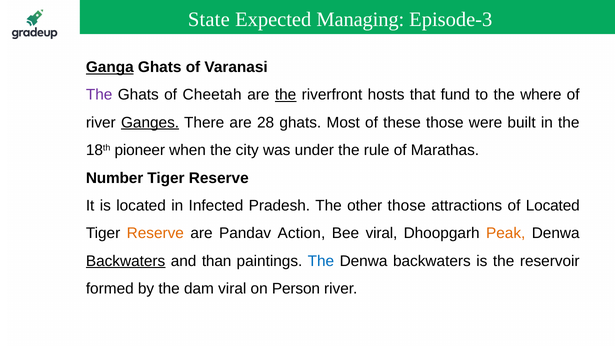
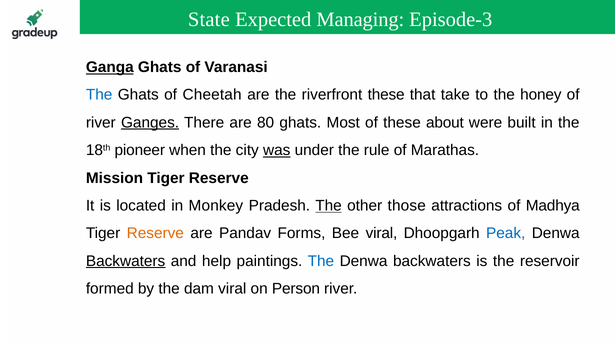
The at (99, 95) colour: purple -> blue
the at (286, 95) underline: present -> none
riverfront hosts: hosts -> these
fund: fund -> take
where: where -> honey
28: 28 -> 80
these those: those -> about
was underline: none -> present
Number: Number -> Mission
Infected: Infected -> Monkey
The at (329, 206) underline: none -> present
of Located: Located -> Madhya
Action: Action -> Forms
Peak colour: orange -> blue
than: than -> help
